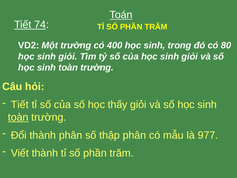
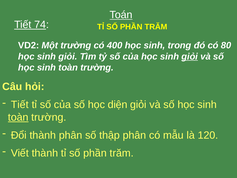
giỏi at (190, 56) underline: none -> present
thấy: thấy -> diện
977: 977 -> 120
